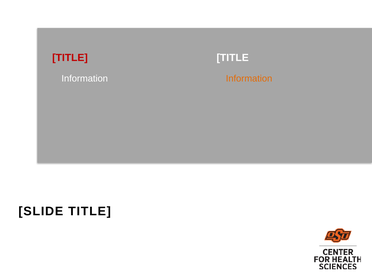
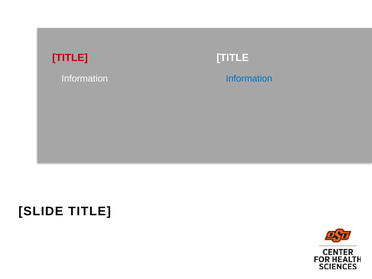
Information at (249, 78) colour: orange -> blue
